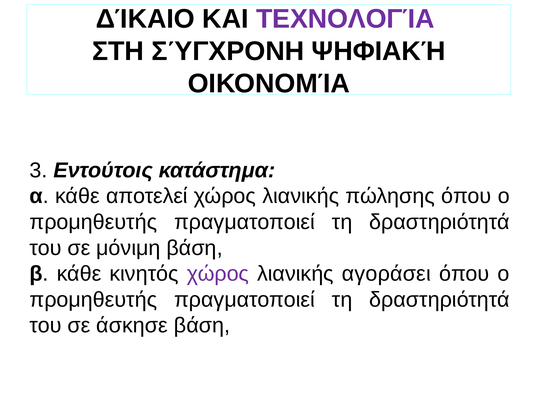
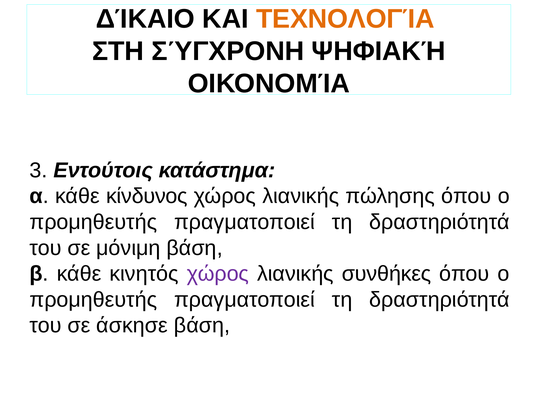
ΤΕΧΝΟΛΟΓΊΑ colour: purple -> orange
αποτελεί: αποτελεί -> κίνδυνος
αγοράσει: αγοράσει -> συνθήκες
